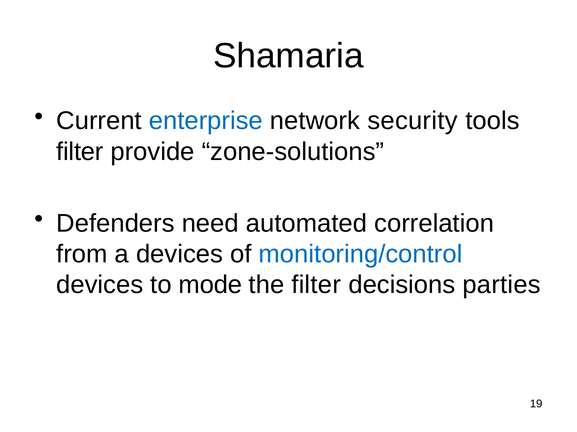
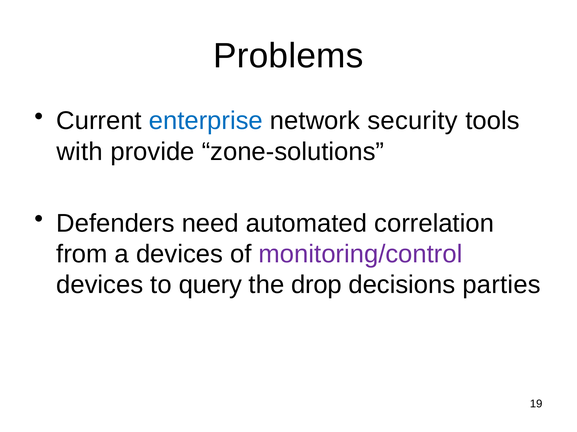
Shamaria: Shamaria -> Problems
filter at (80, 152): filter -> with
monitoring/control colour: blue -> purple
mode: mode -> query
the filter: filter -> drop
